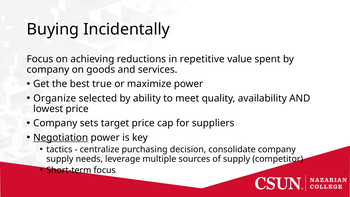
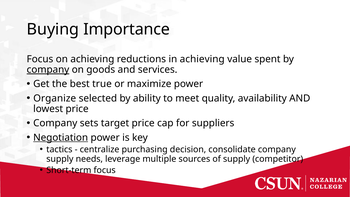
Incidentally: Incidentally -> Importance
in repetitive: repetitive -> achieving
company at (48, 70) underline: none -> present
